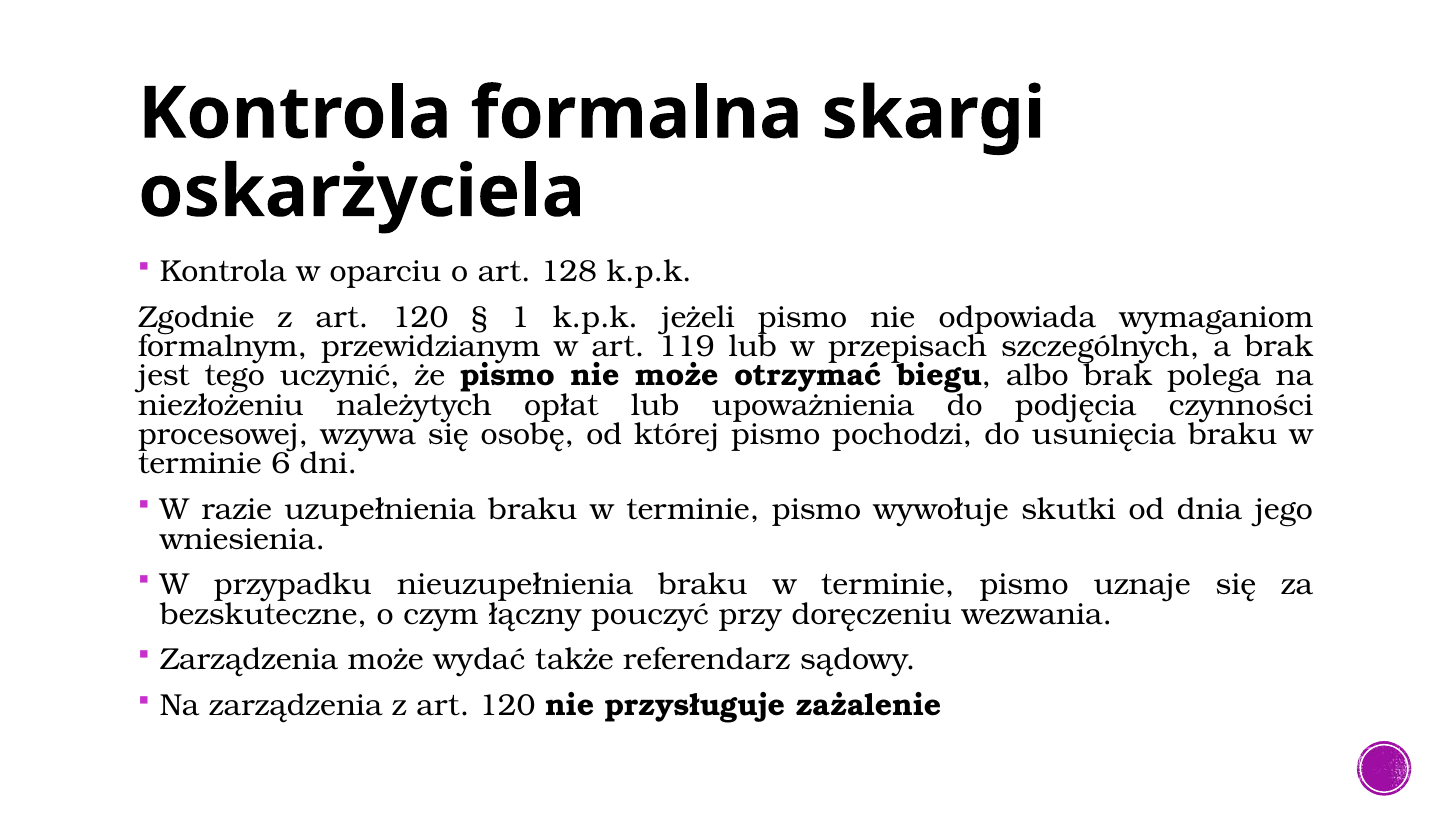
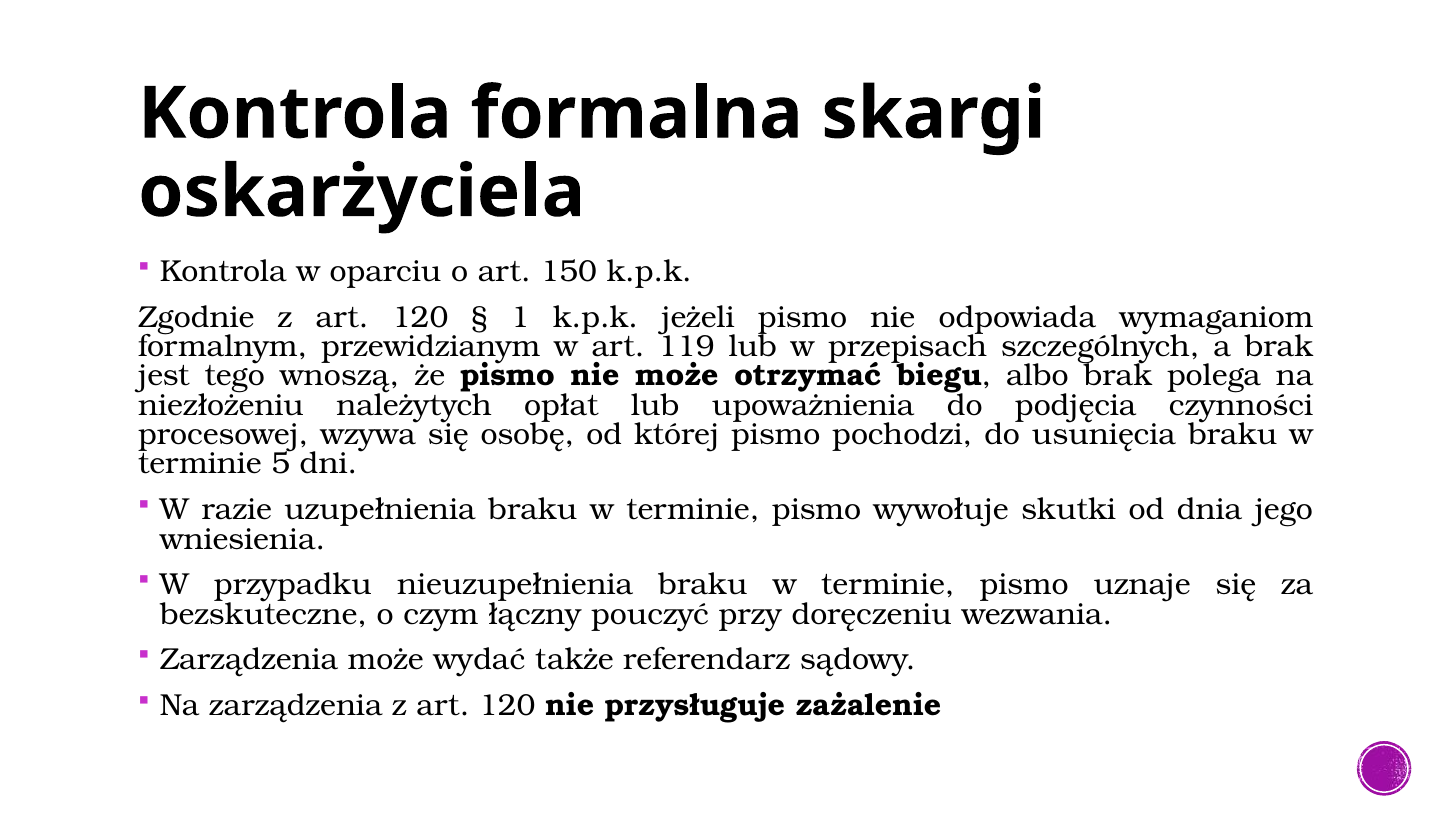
128: 128 -> 150
uczynić: uczynić -> wnoszą
6: 6 -> 5
